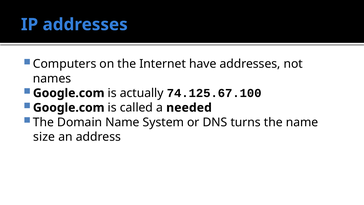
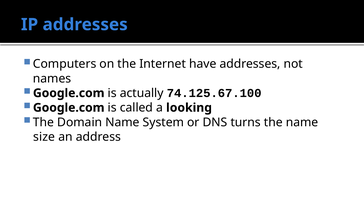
needed: needed -> looking
